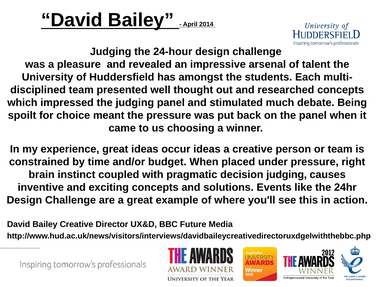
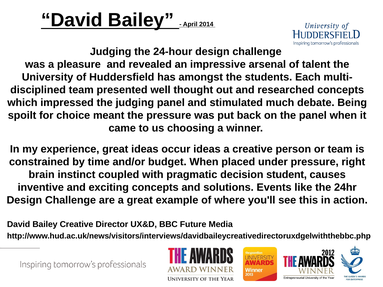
decision judging: judging -> student
